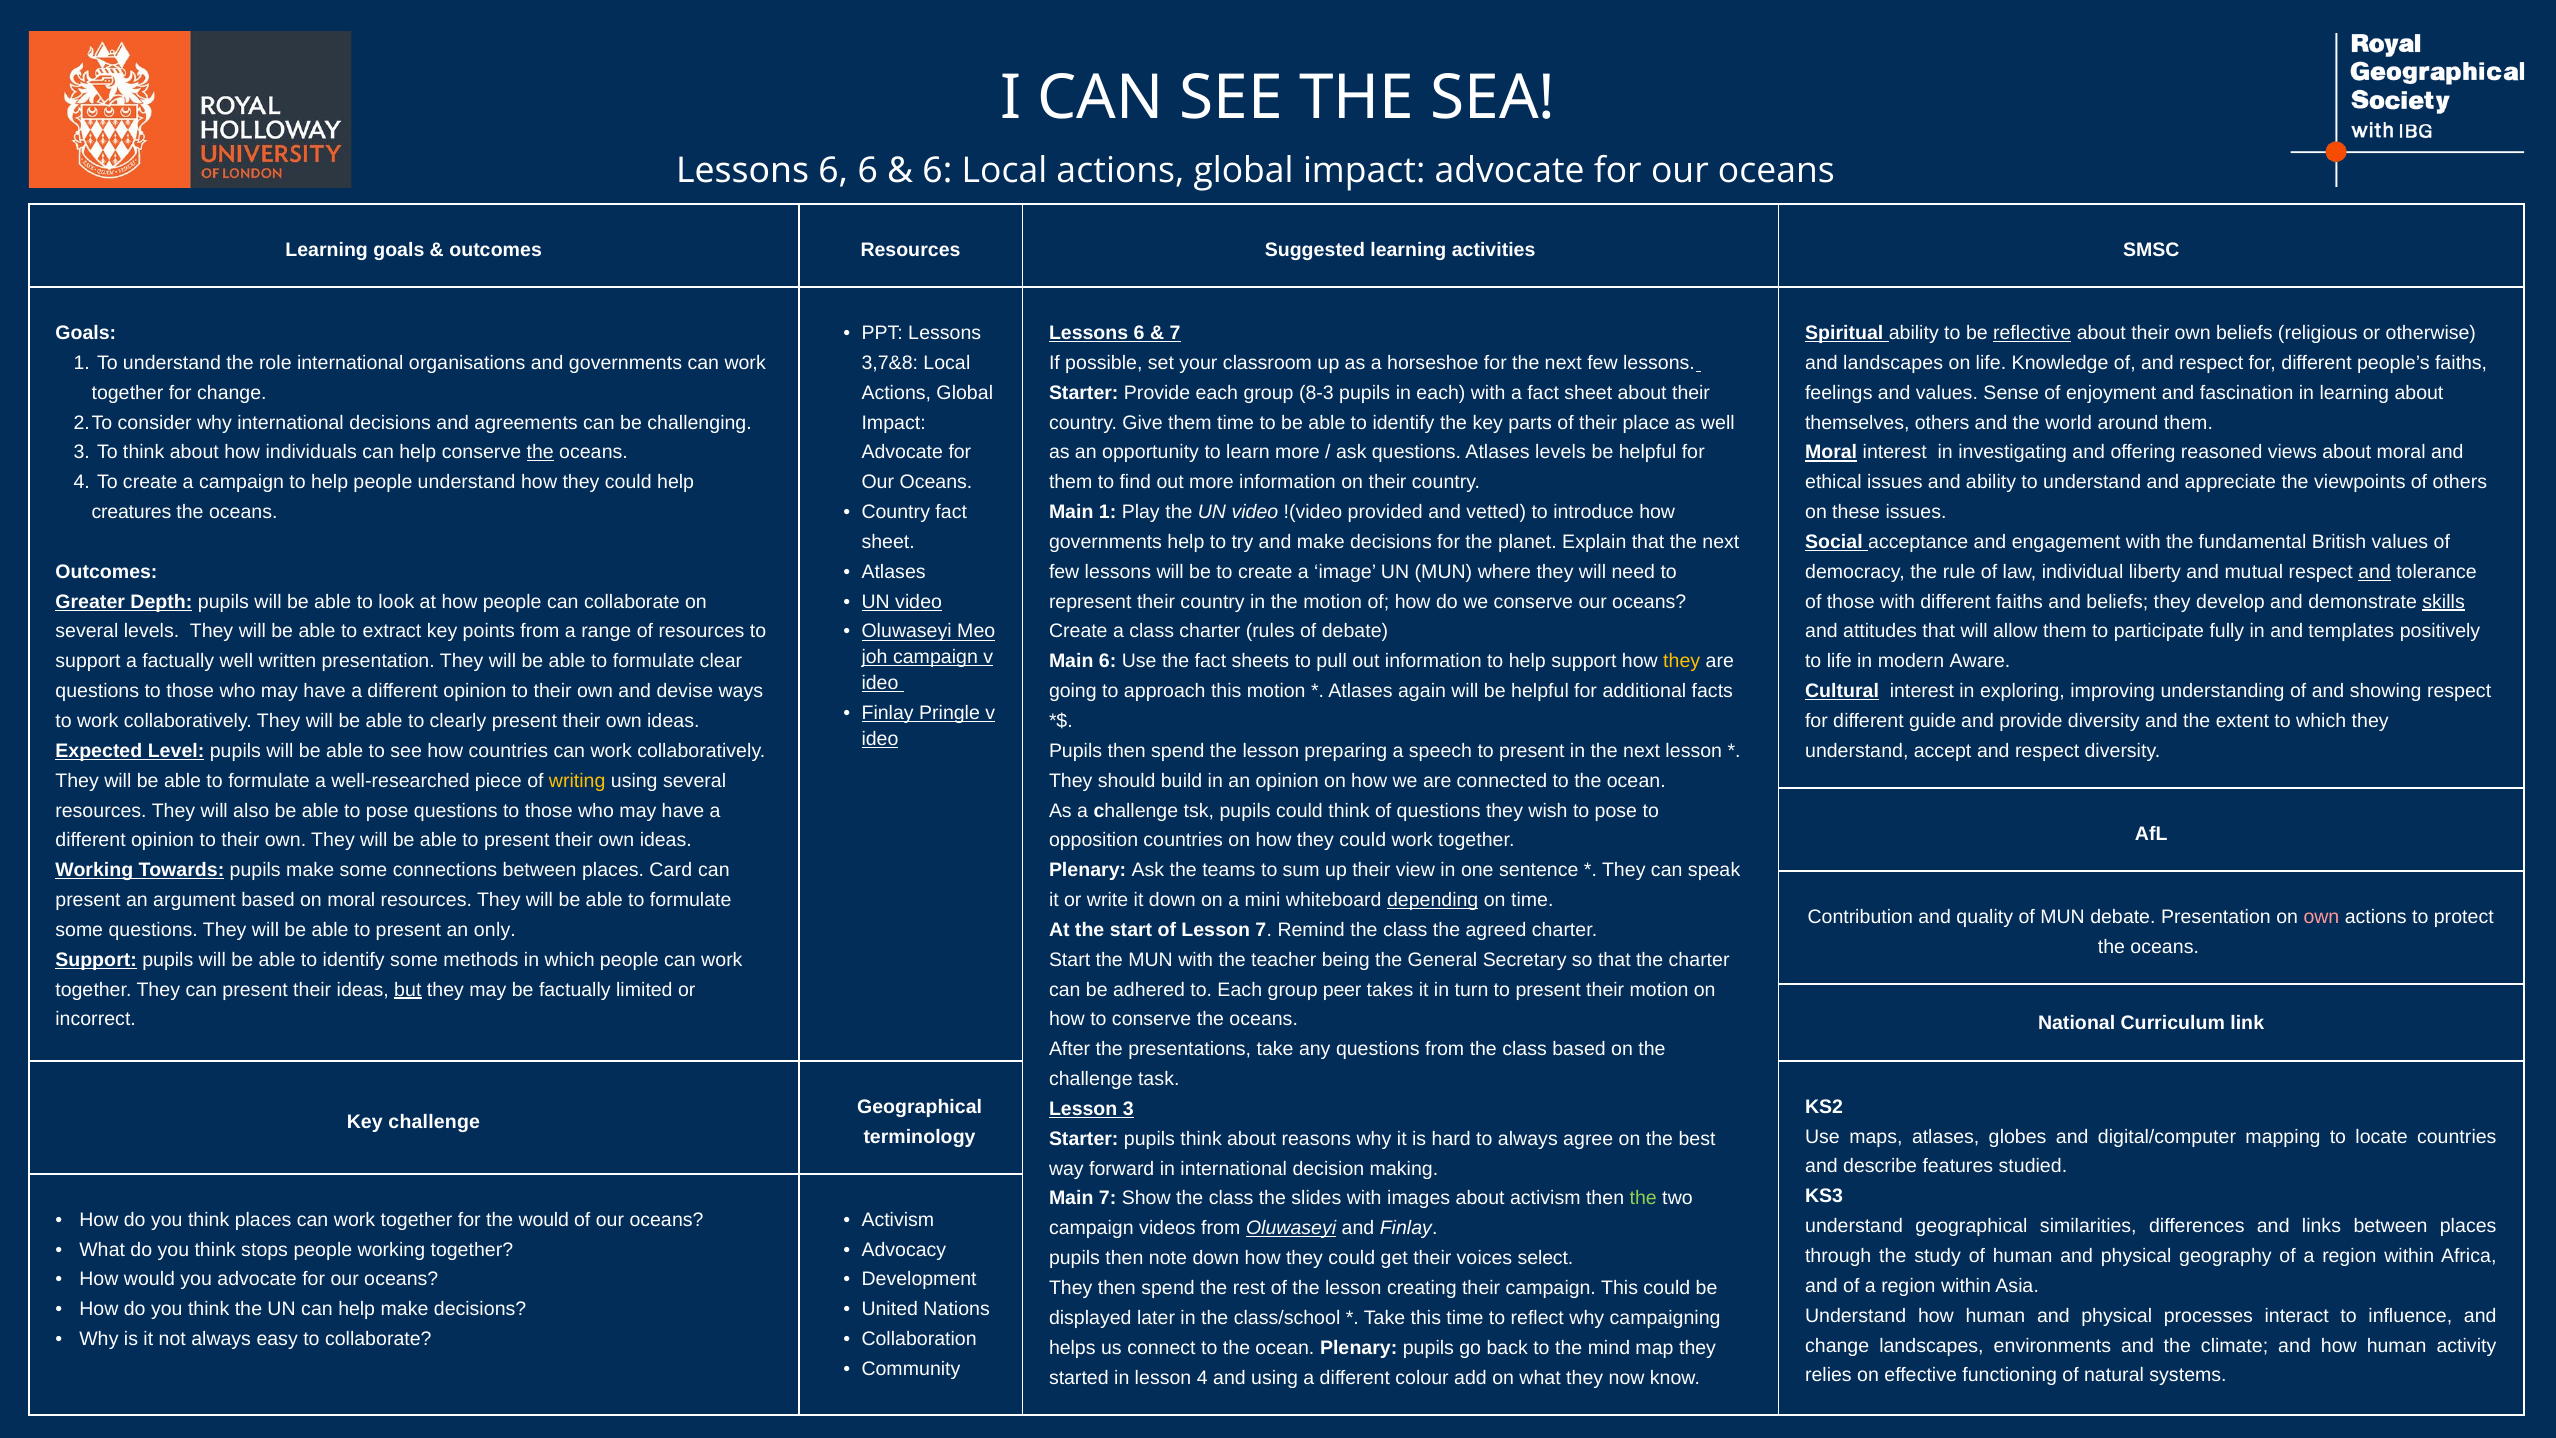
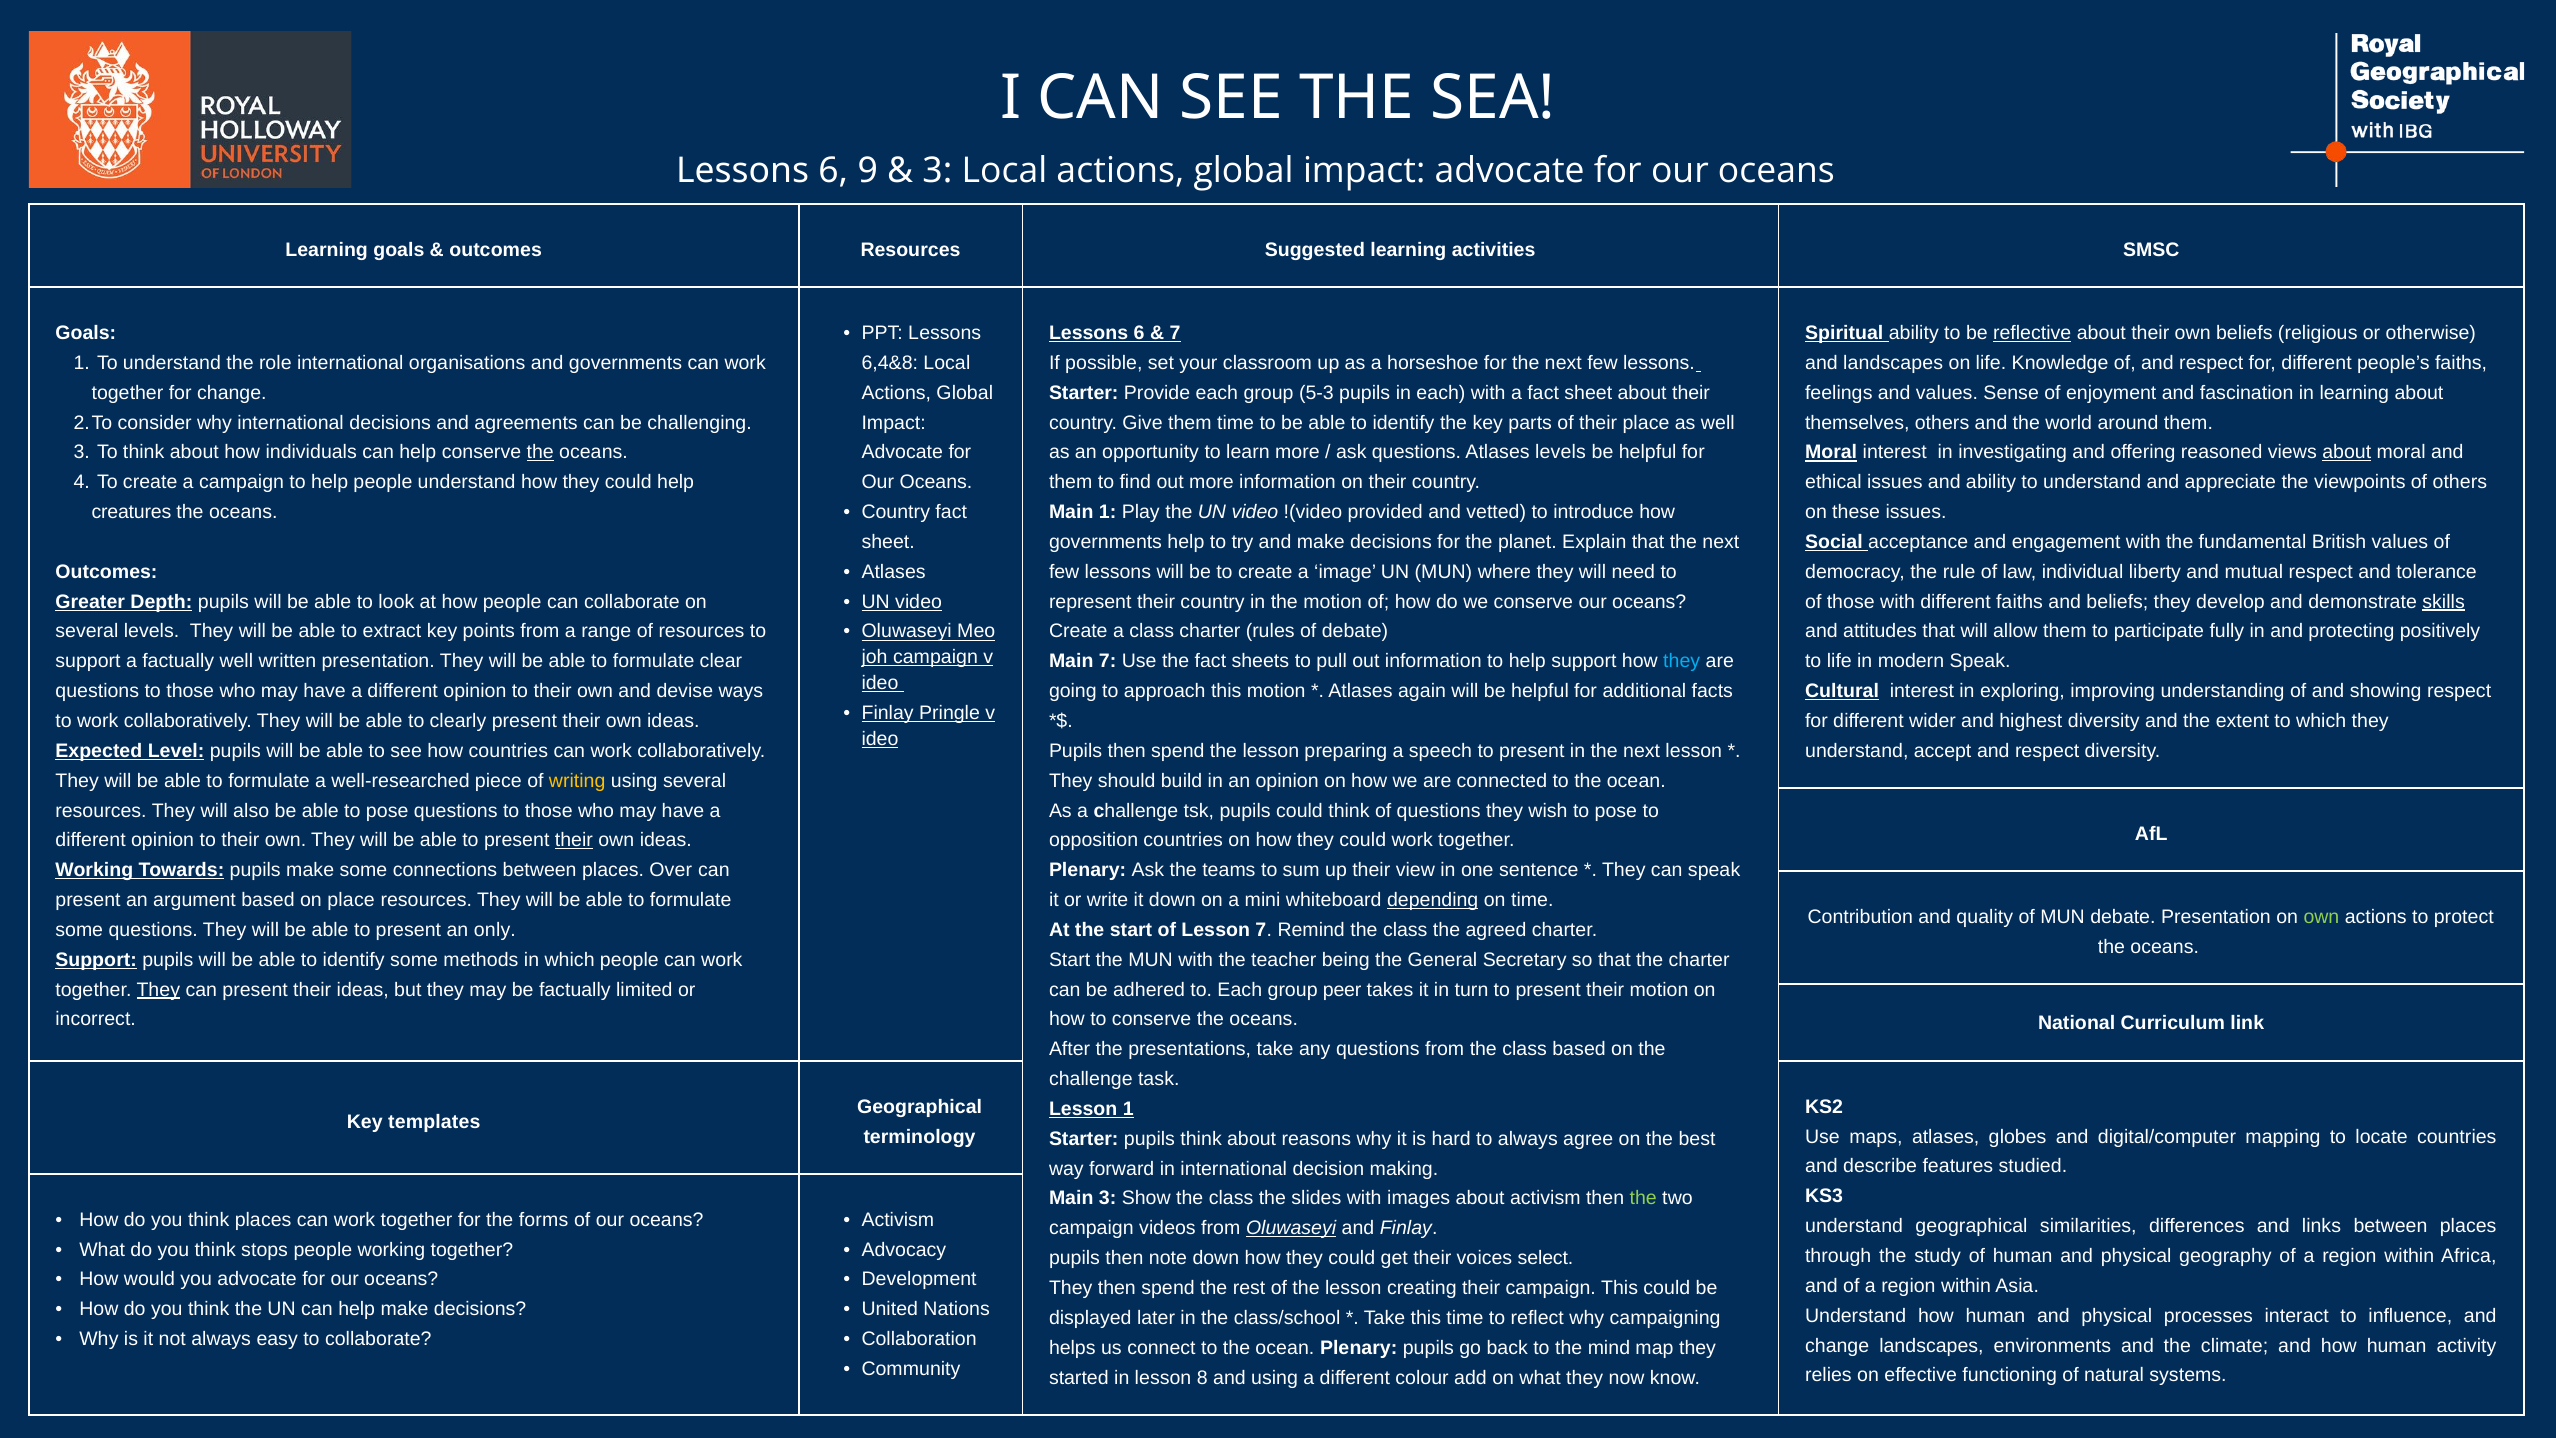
6 6: 6 -> 9
6 at (937, 170): 6 -> 3
3,7&8: 3,7&8 -> 6,4&8
8-3: 8-3 -> 5-3
about at (2347, 452) underline: none -> present
and at (2375, 572) underline: present -> none
templates: templates -> protecting
Main 6: 6 -> 7
they at (1682, 661) colour: yellow -> light blue
modern Aware: Aware -> Speak
guide: guide -> wider
and provide: provide -> highest
their at (574, 840) underline: none -> present
Card: Card -> Over
on moral: moral -> place
own at (2321, 917) colour: pink -> light green
They at (158, 989) underline: none -> present
but underline: present -> none
Lesson 3: 3 -> 1
Key challenge: challenge -> templates
Main 7: 7 -> 3
the would: would -> forms
lesson 4: 4 -> 8
